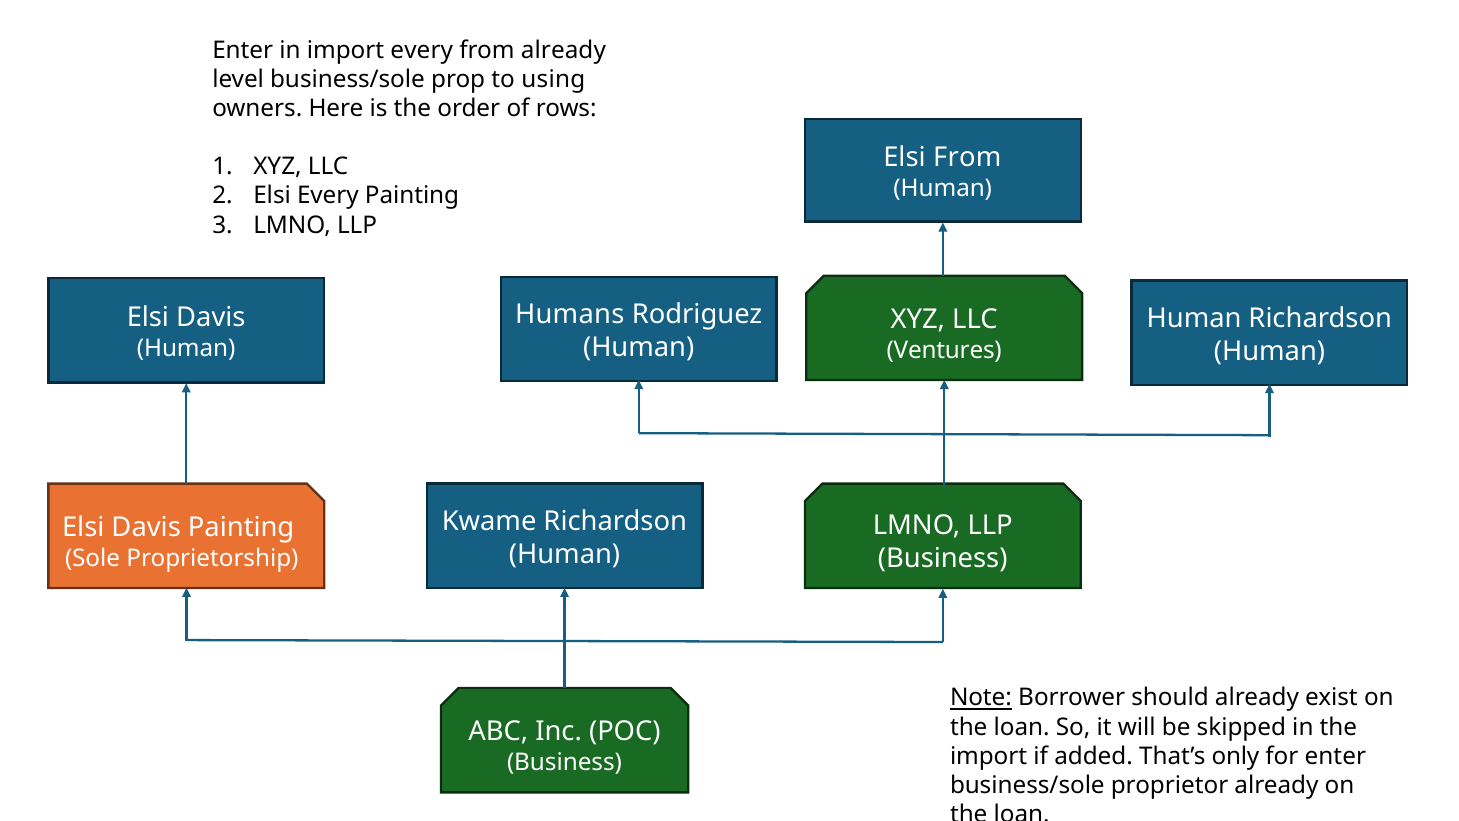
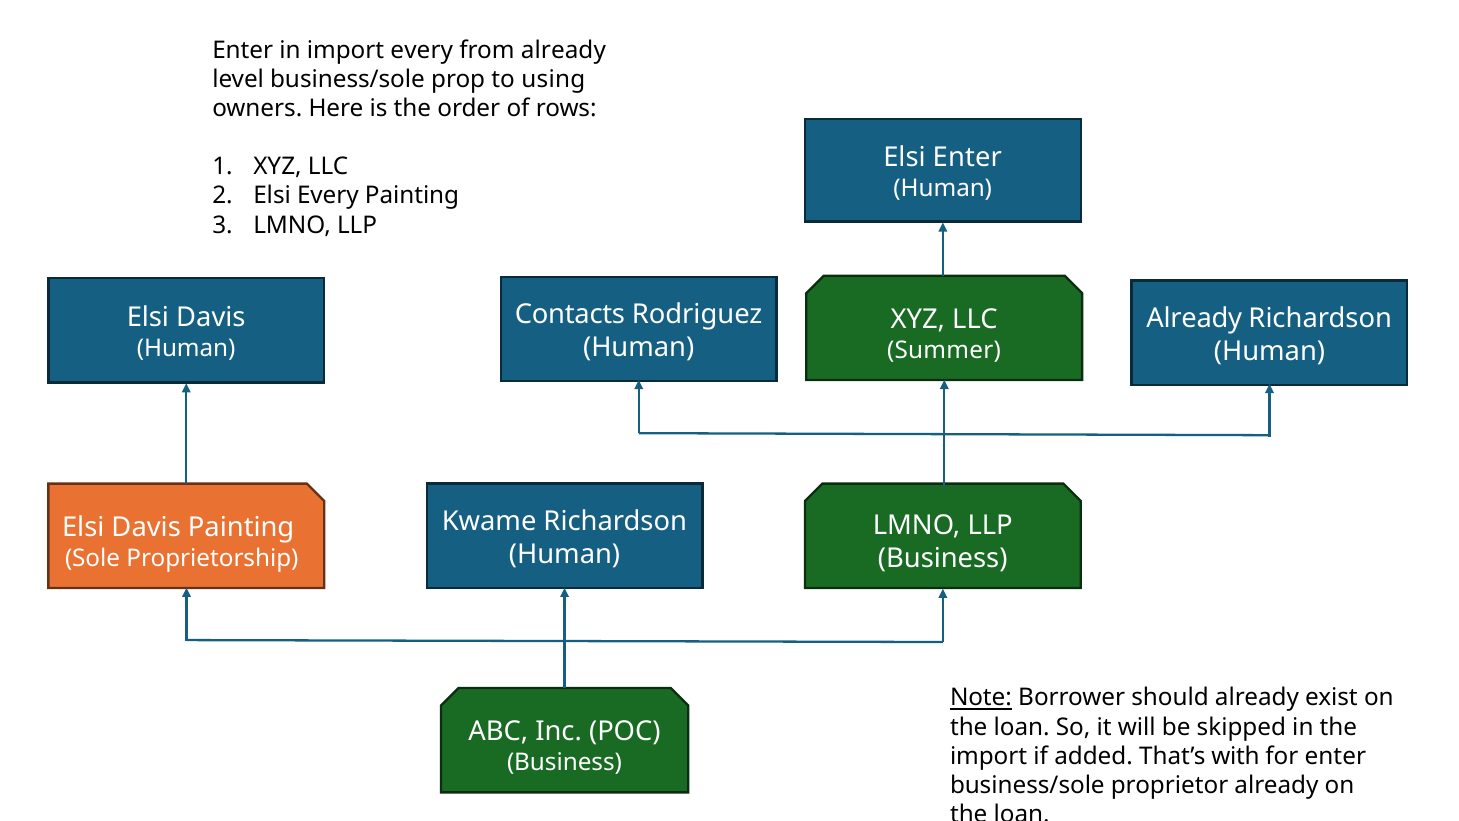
Elsi From: From -> Enter
Humans: Humans -> Contacts
Human at (1194, 318): Human -> Already
Ventures: Ventures -> Summer
only: only -> with
